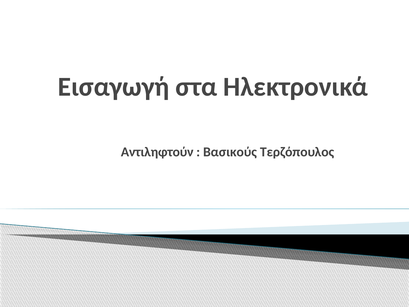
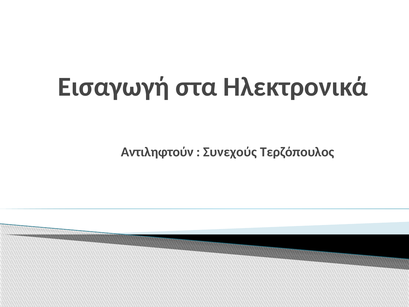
Βασικούς: Βασικούς -> Συνεχούς
